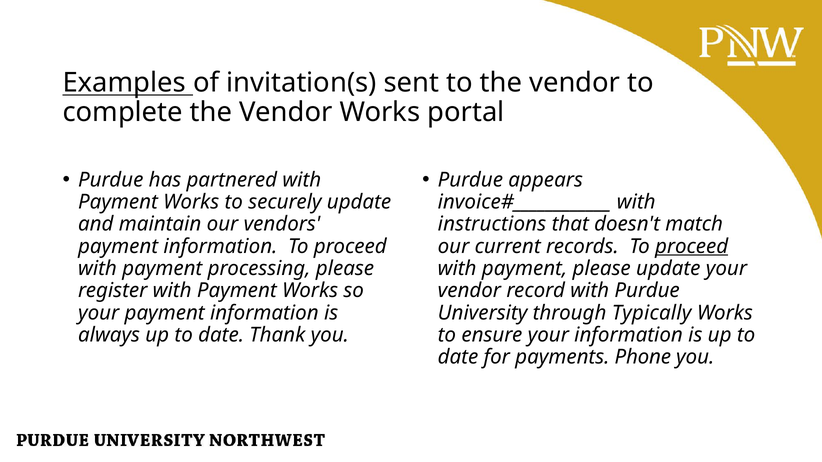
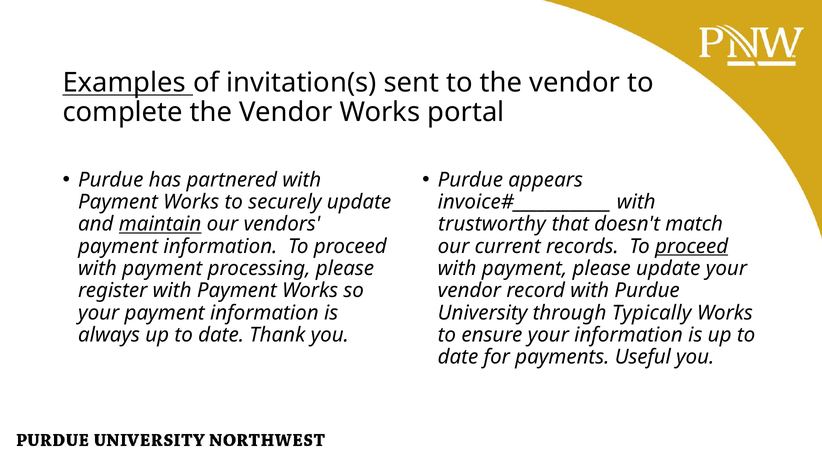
maintain underline: none -> present
instructions: instructions -> trustworthy
Phone: Phone -> Useful
